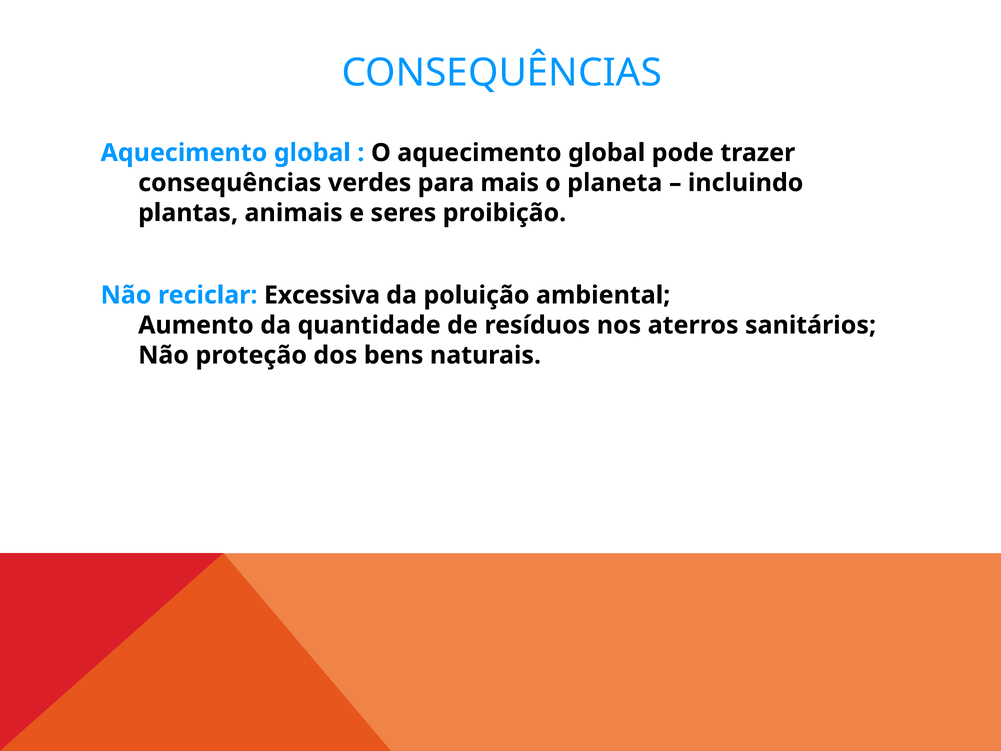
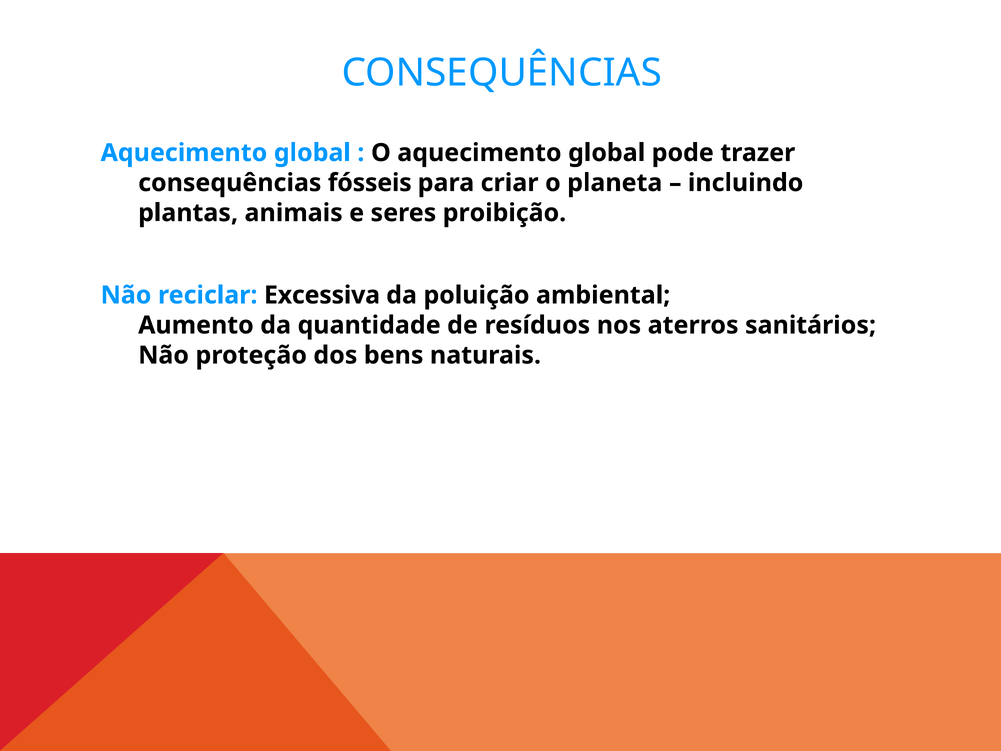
verdes: verdes -> fósseis
mais: mais -> criar
